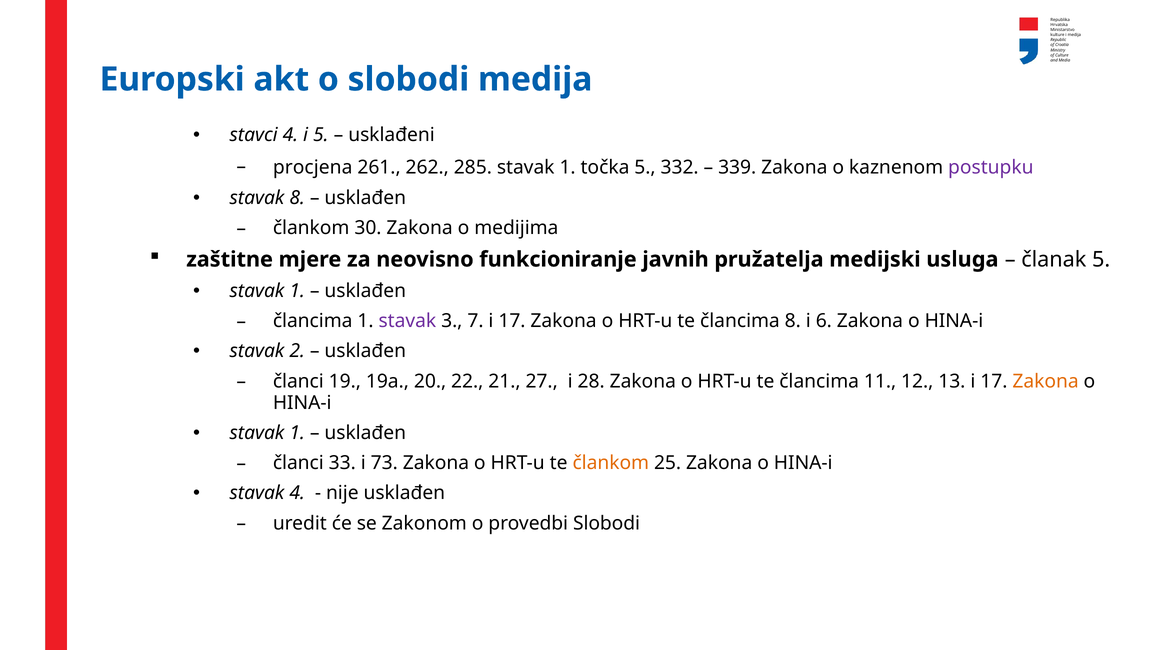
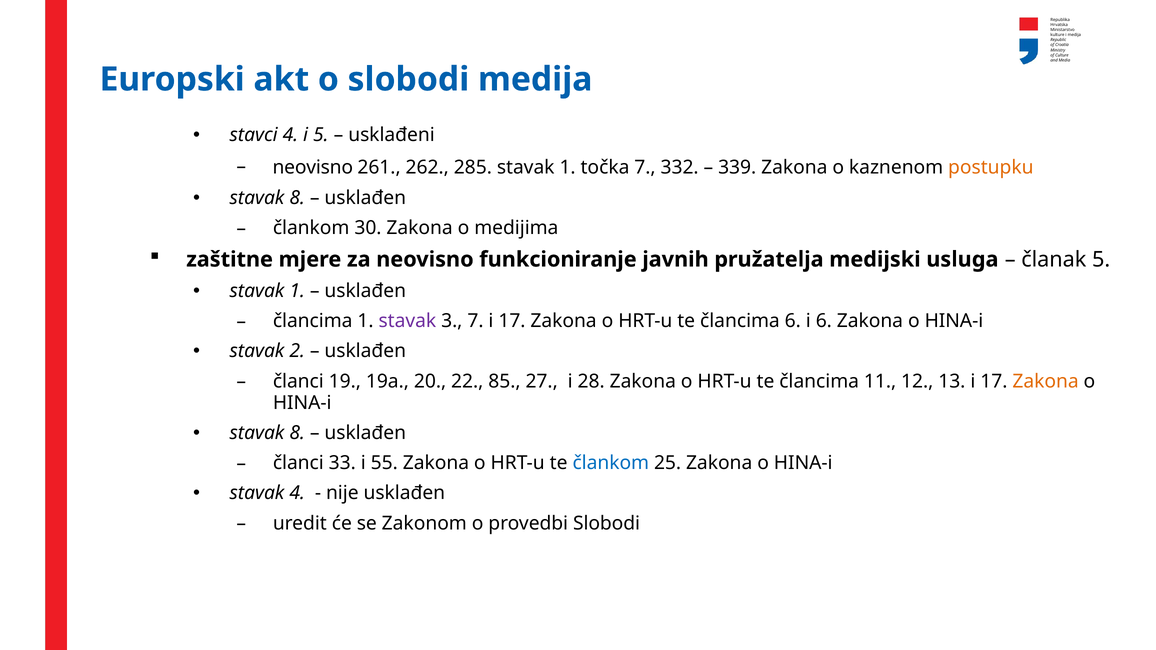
procjena at (313, 167): procjena -> neovisno
točka 5: 5 -> 7
postupku colour: purple -> orange
člancima 8: 8 -> 6
21: 21 -> 85
1 at (297, 433): 1 -> 8
73: 73 -> 55
člankom at (611, 463) colour: orange -> blue
